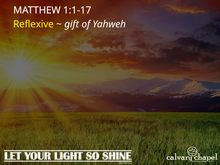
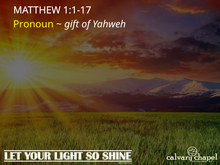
Reflexive: Reflexive -> Pronoun
